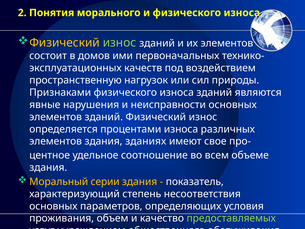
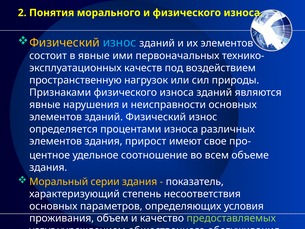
износ at (119, 43) colour: light green -> light blue
в домов: домов -> явные
зданиях: зданиях -> прирост
